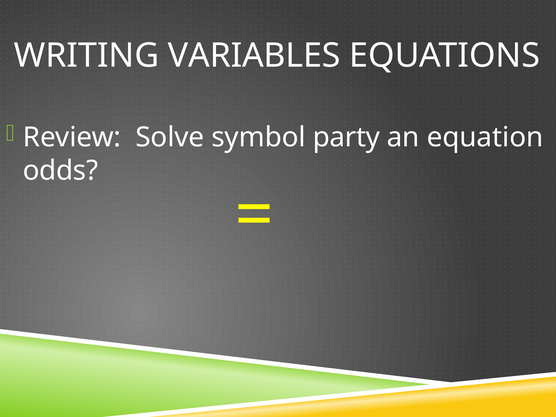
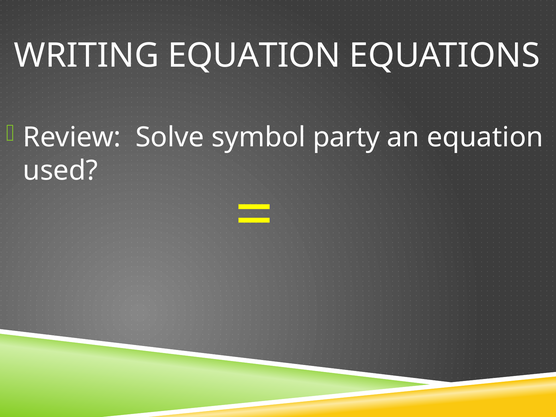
WRITING VARIABLES: VARIABLES -> EQUATION
odds: odds -> used
